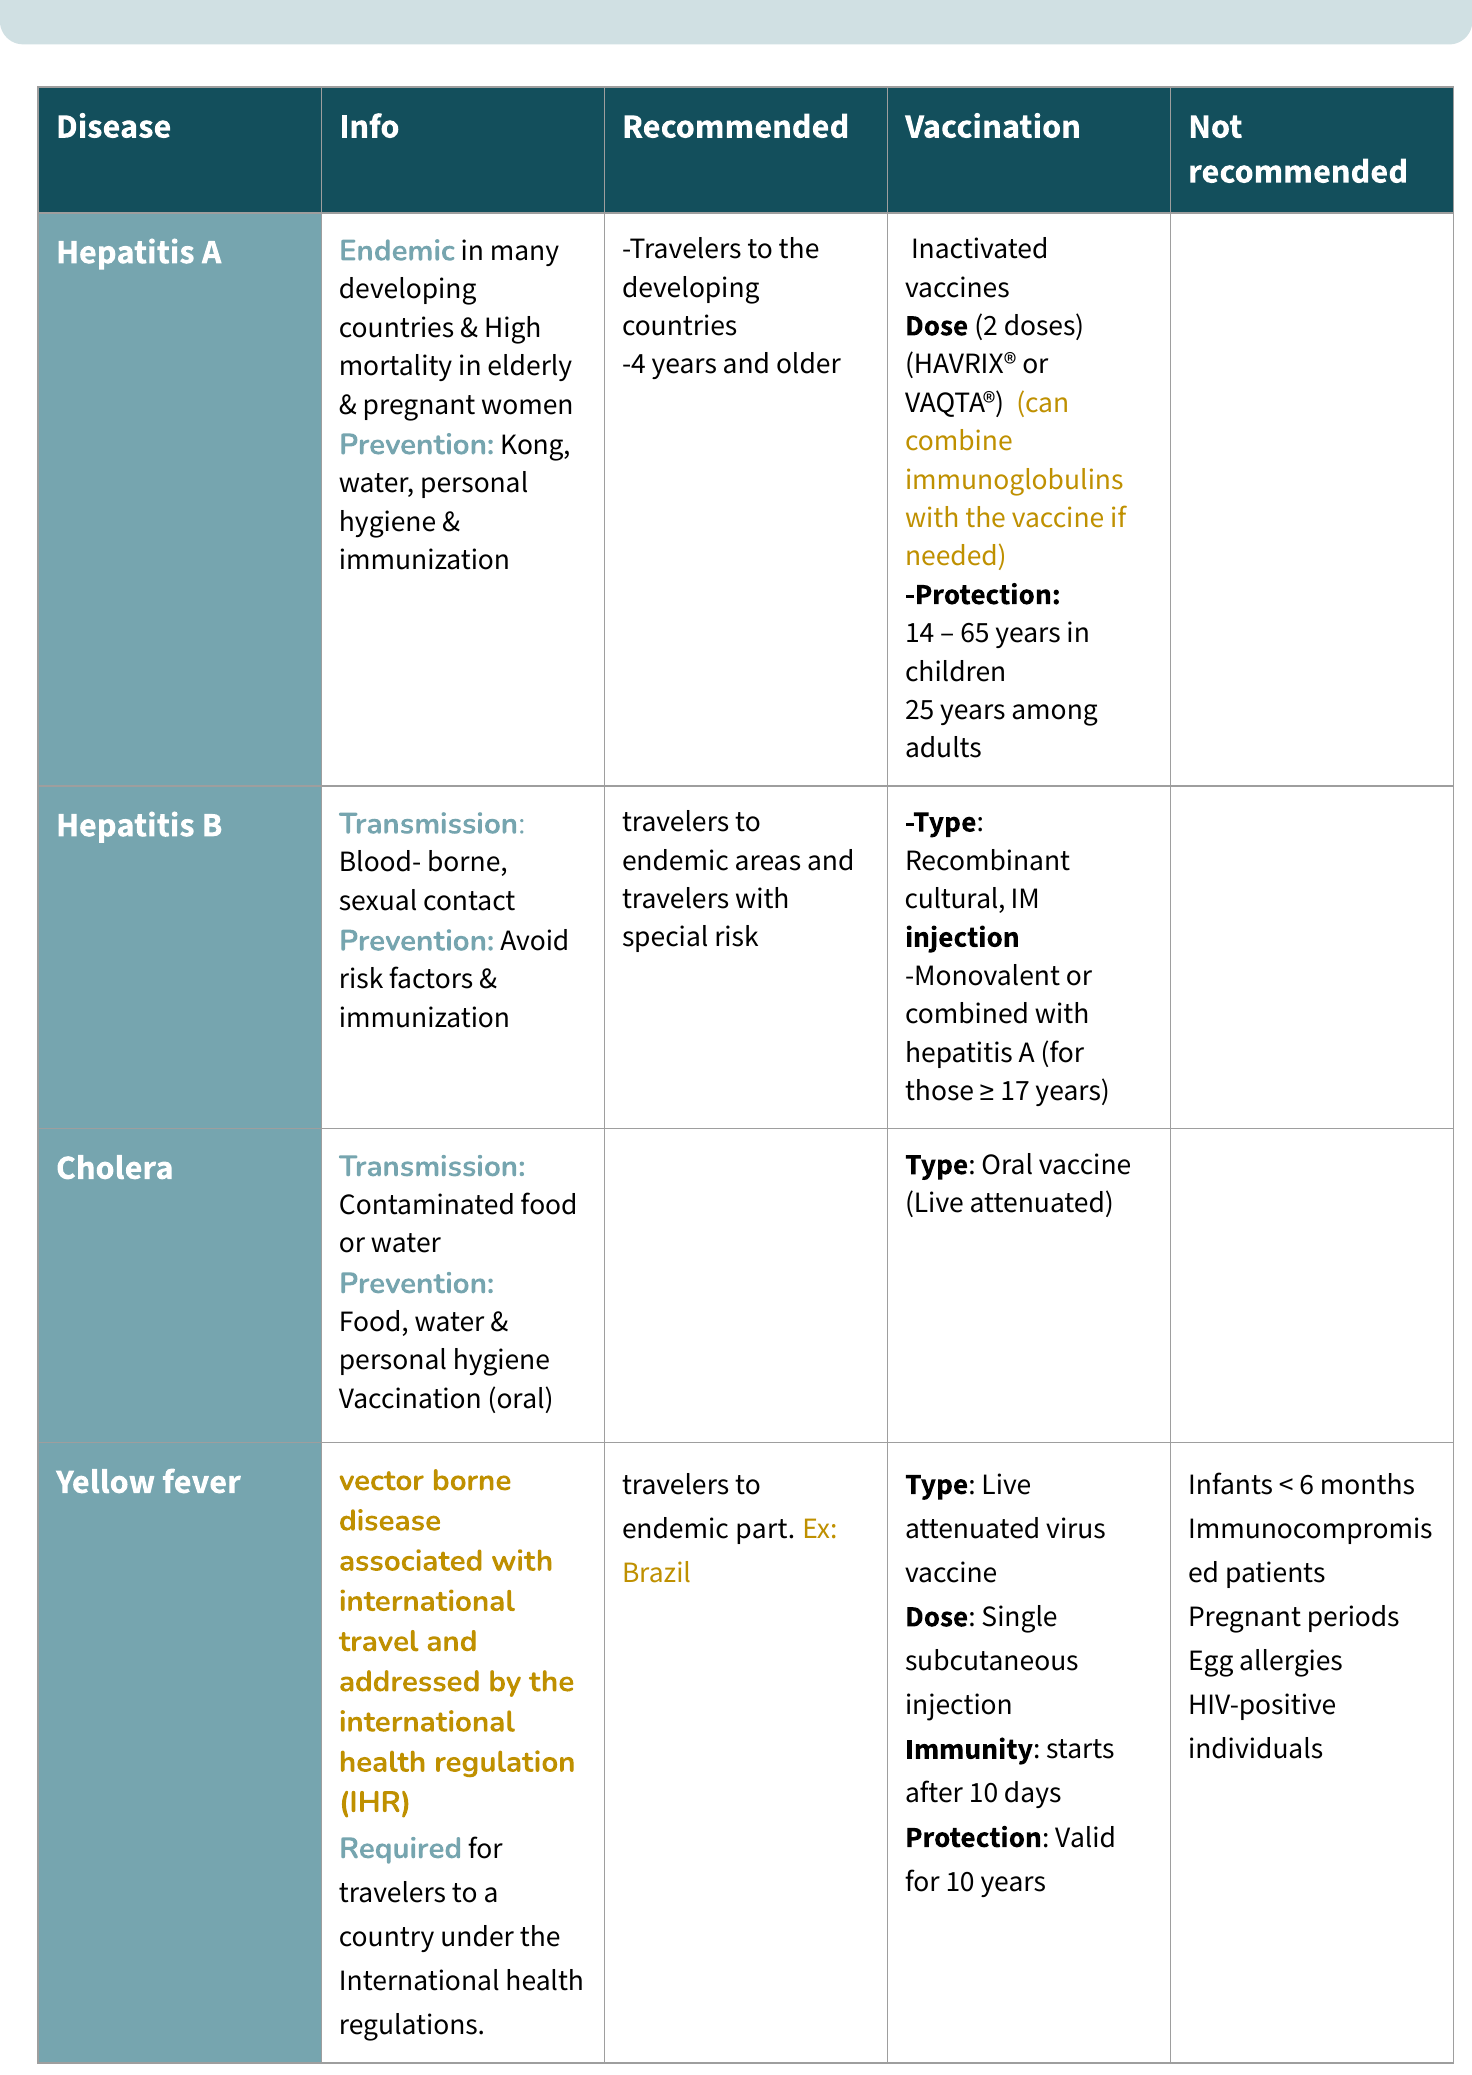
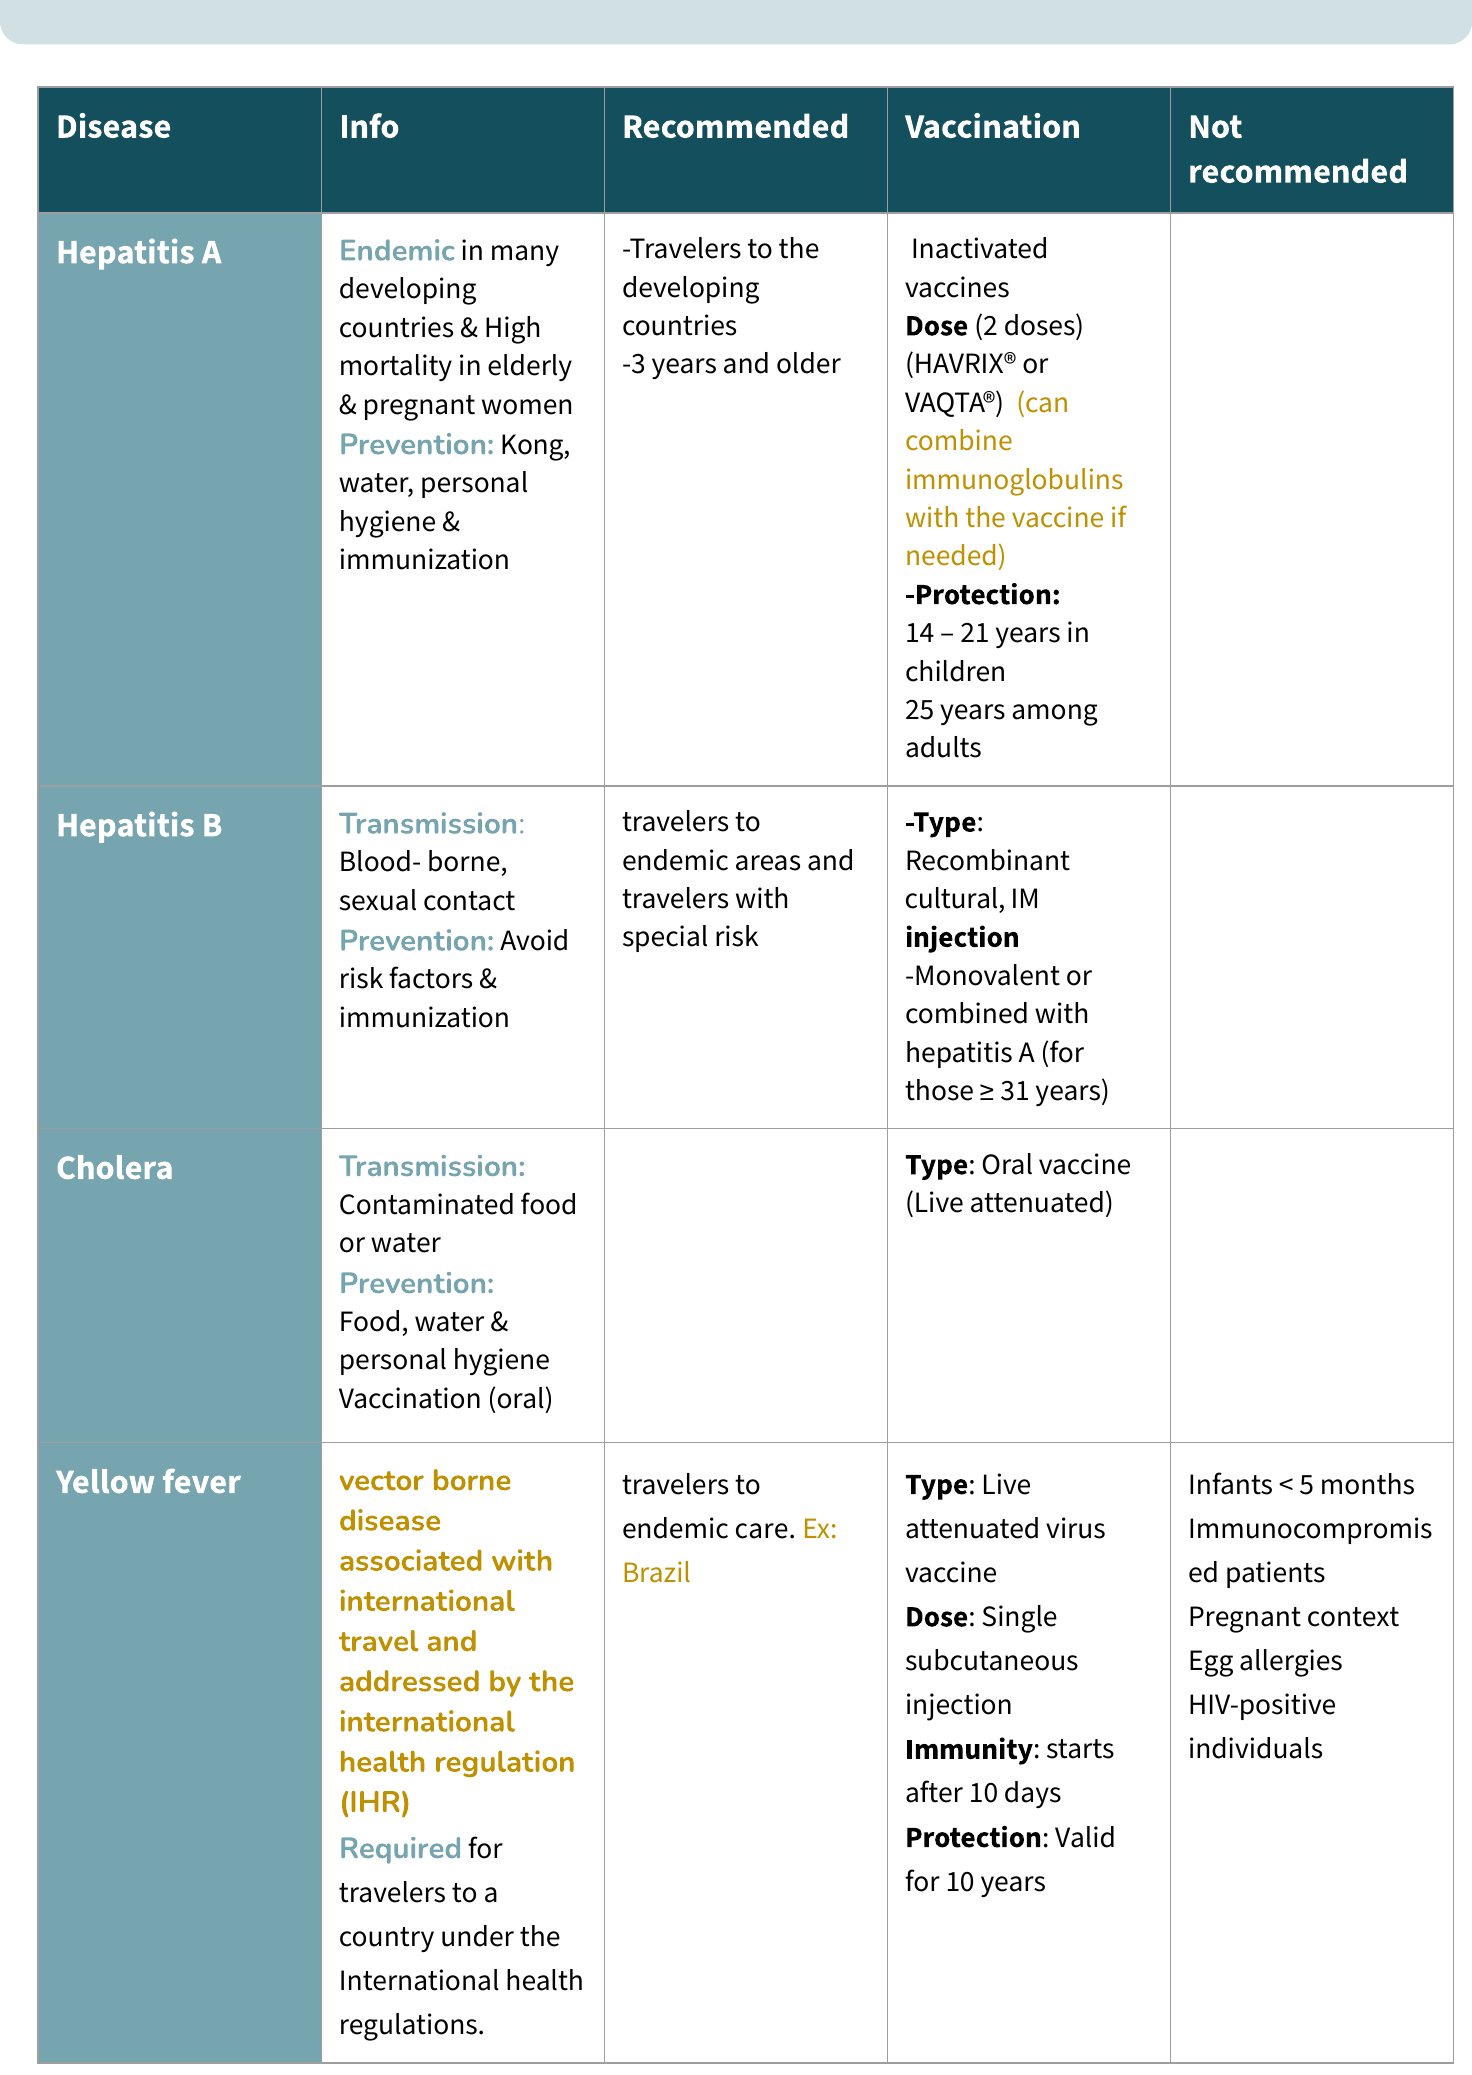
-4: -4 -> -3
65: 65 -> 21
17: 17 -> 31
6: 6 -> 5
part: part -> care
periods: periods -> context
